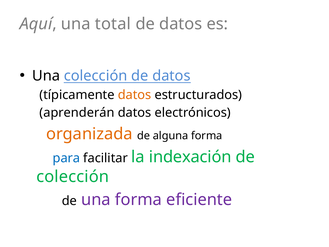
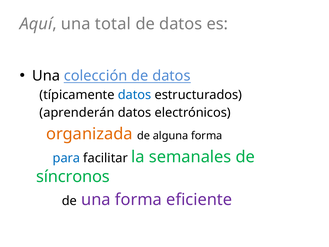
datos at (135, 95) colour: orange -> blue
indexación: indexación -> semanales
colección at (73, 176): colección -> síncronos
